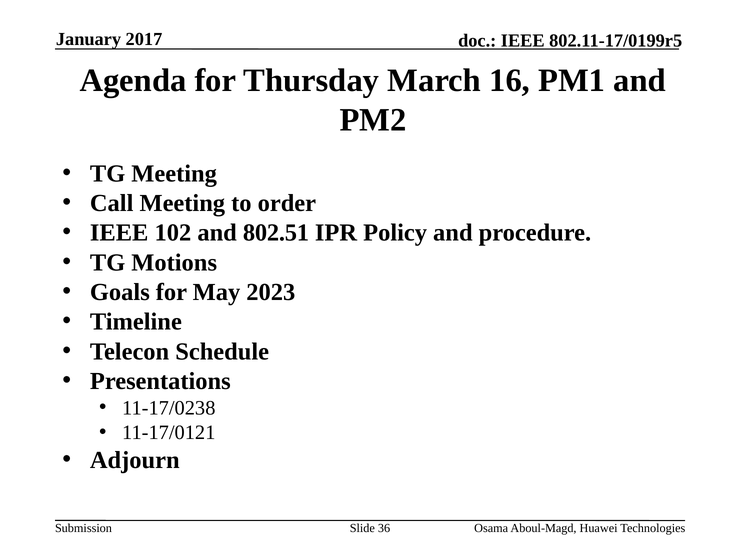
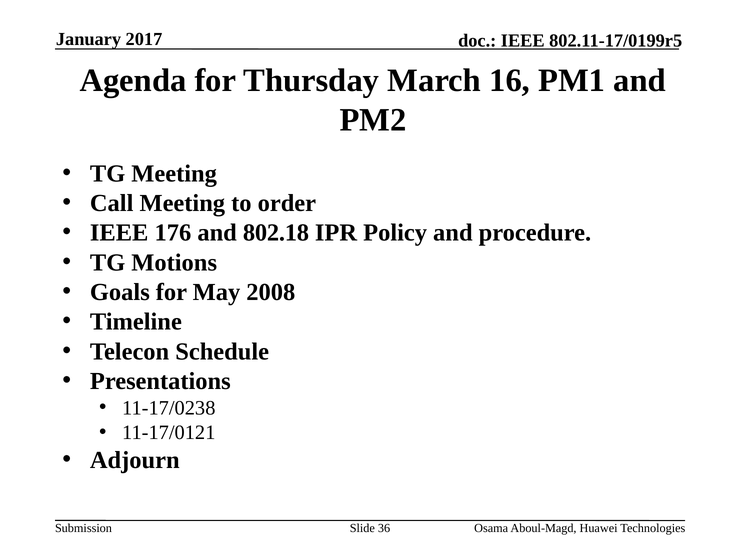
102: 102 -> 176
802.51: 802.51 -> 802.18
2023: 2023 -> 2008
